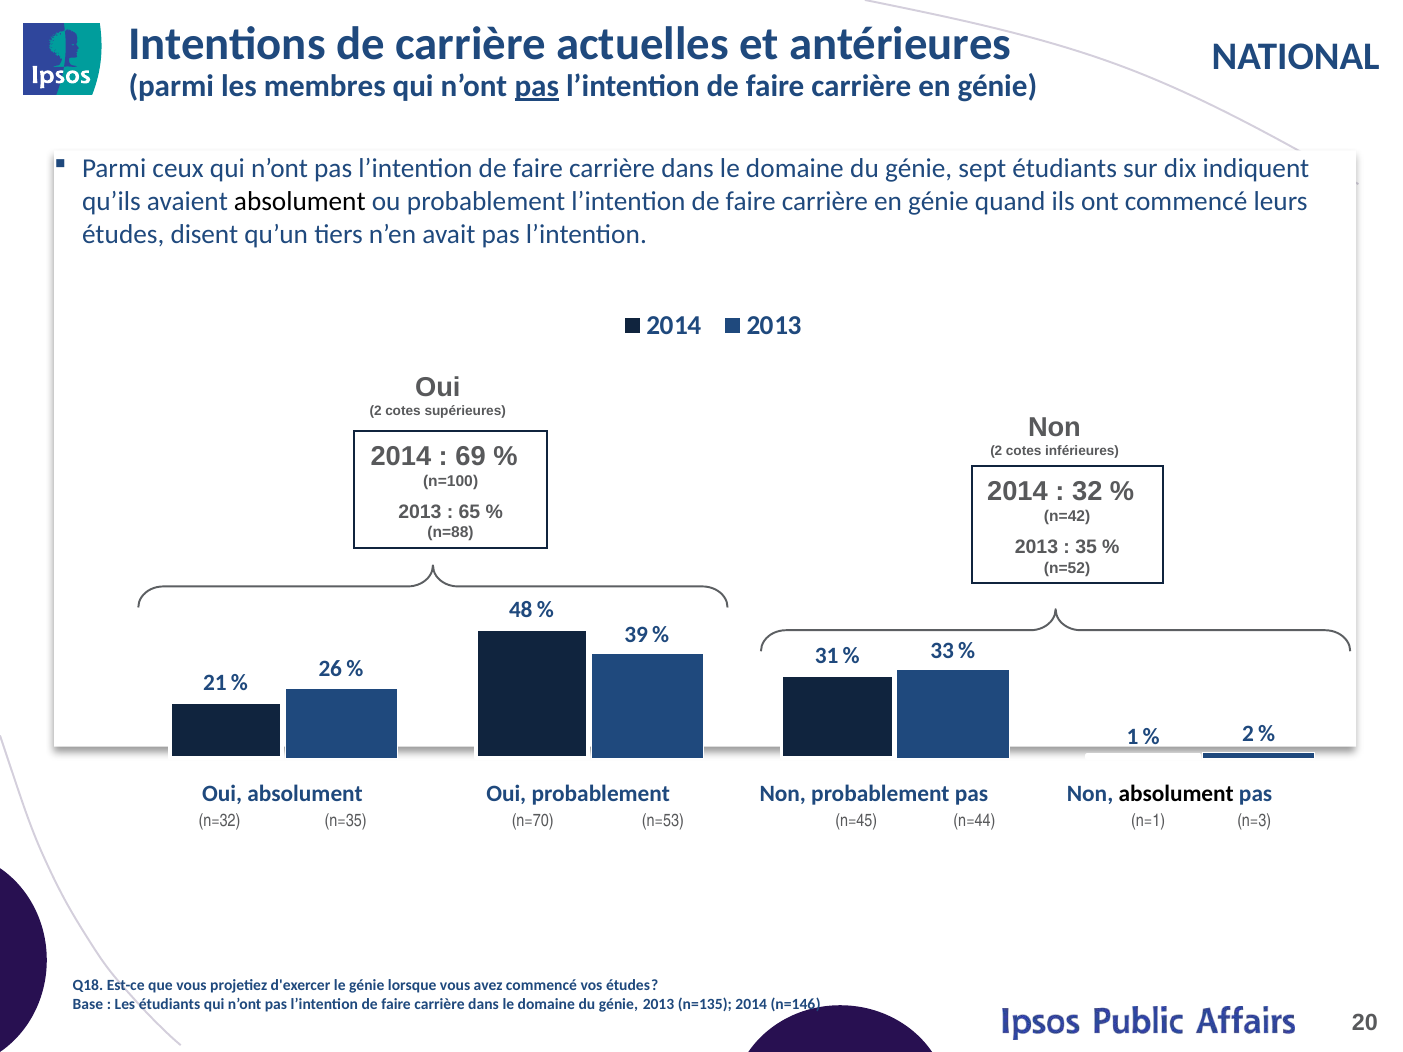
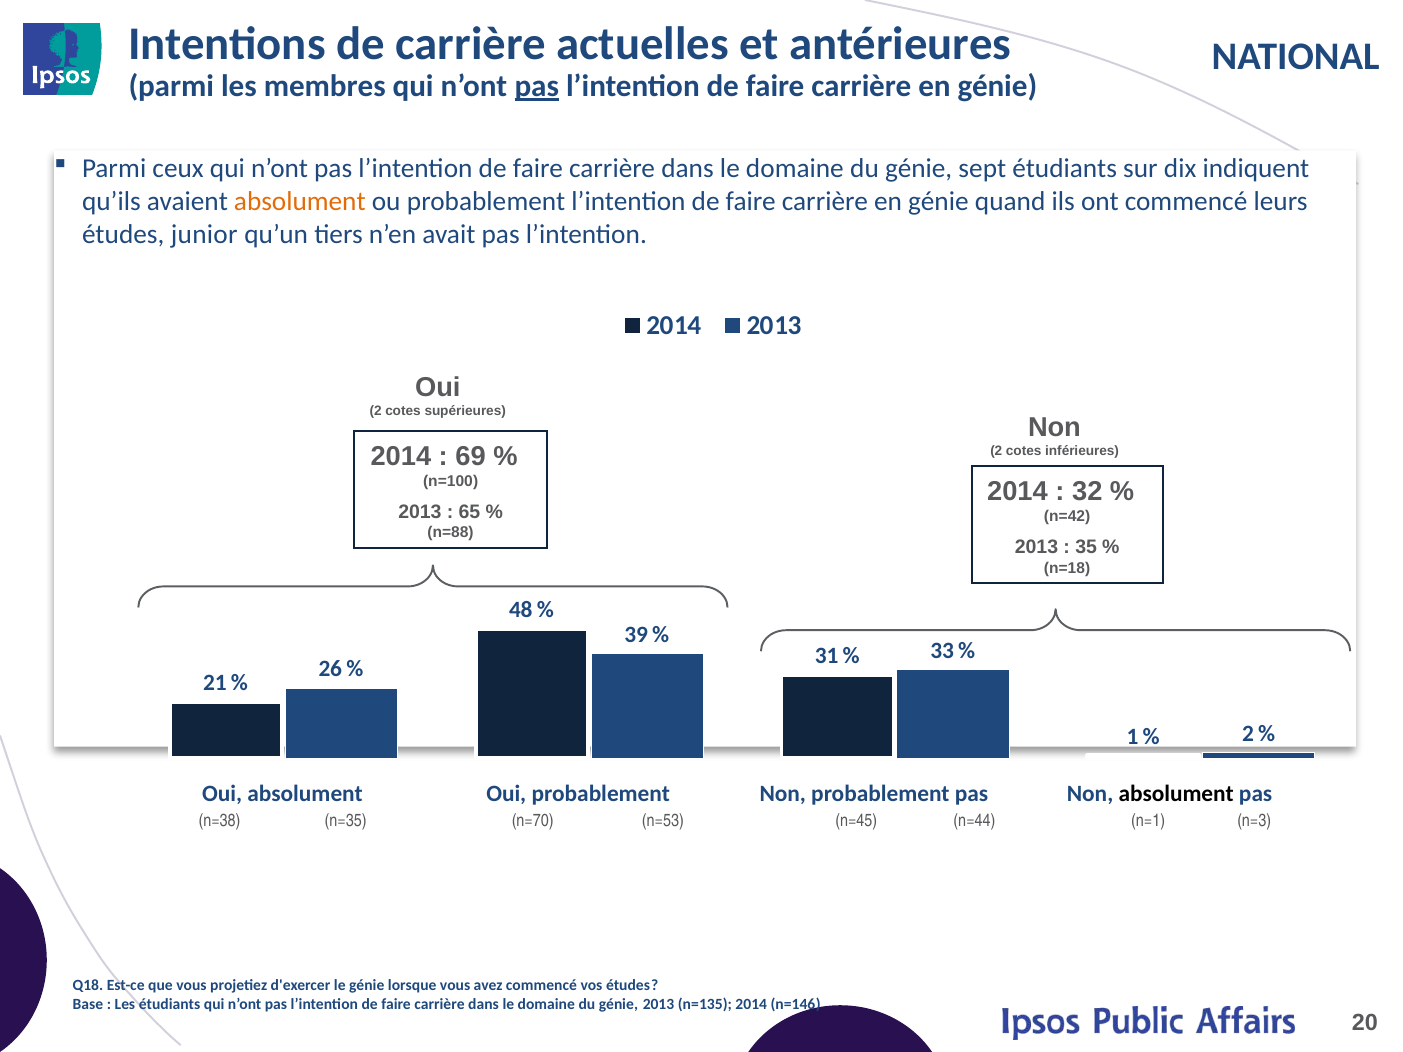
absolument at (300, 201) colour: black -> orange
disent: disent -> junior
n=52: n=52 -> n=18
n=32: n=32 -> n=38
